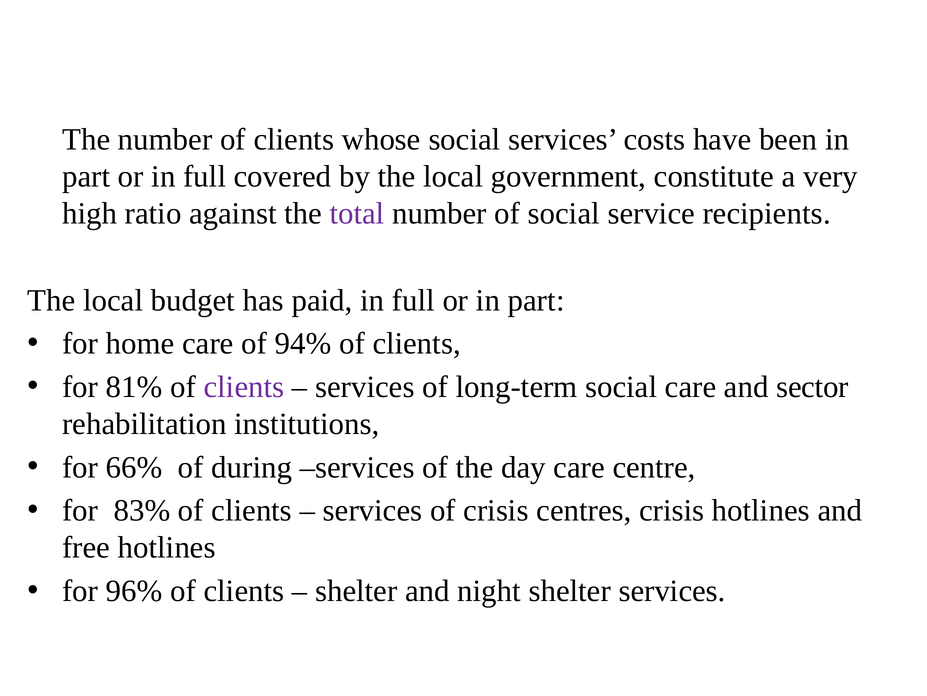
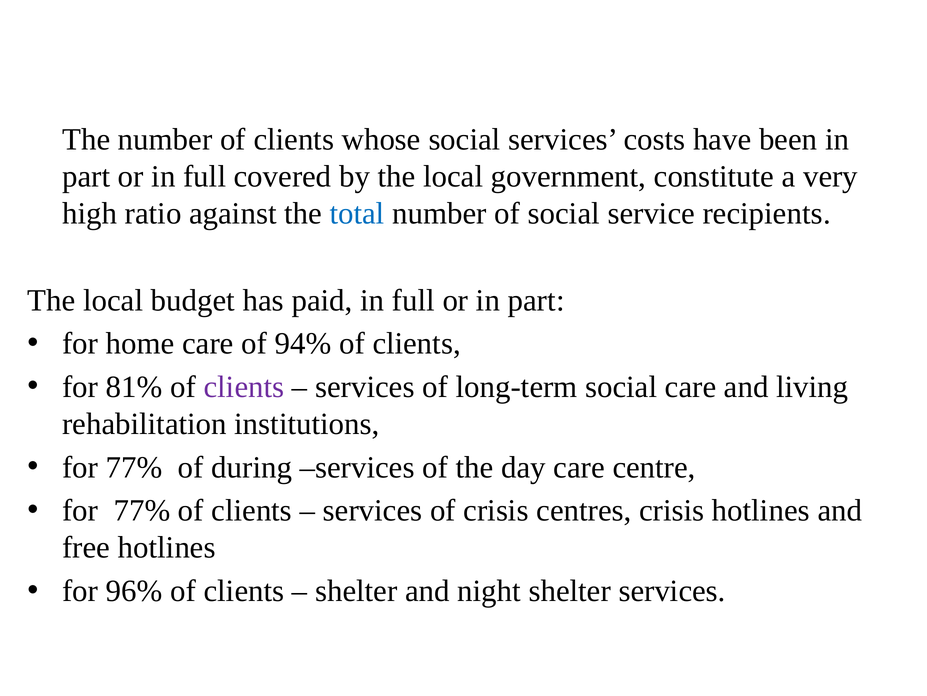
total colour: purple -> blue
sector: sector -> living
66% at (134, 467): 66% -> 77%
83% at (142, 510): 83% -> 77%
